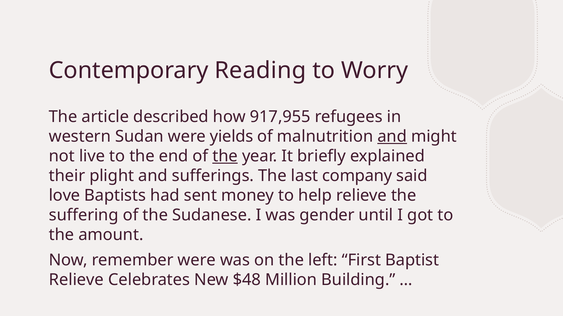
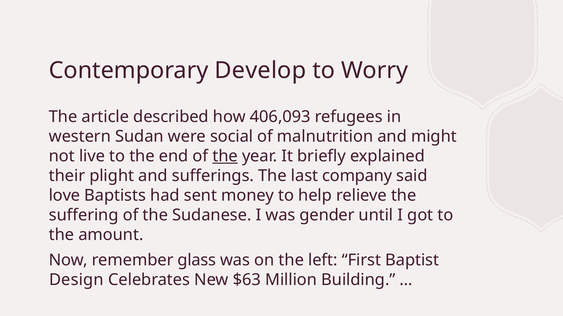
Reading: Reading -> Develop
917,955: 917,955 -> 406,093
yields: yields -> social
and at (392, 137) underline: present -> none
remember were: were -> glass
Relieve at (76, 281): Relieve -> Design
$48: $48 -> $63
